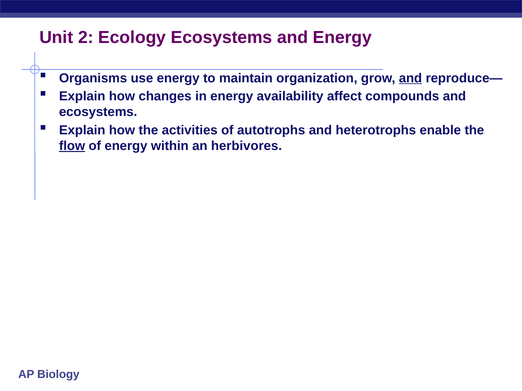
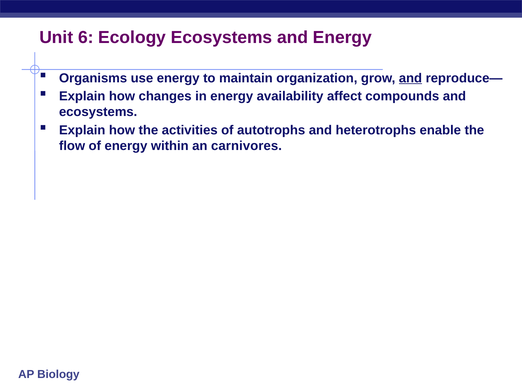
2: 2 -> 6
flow underline: present -> none
herbivores: herbivores -> carnivores
